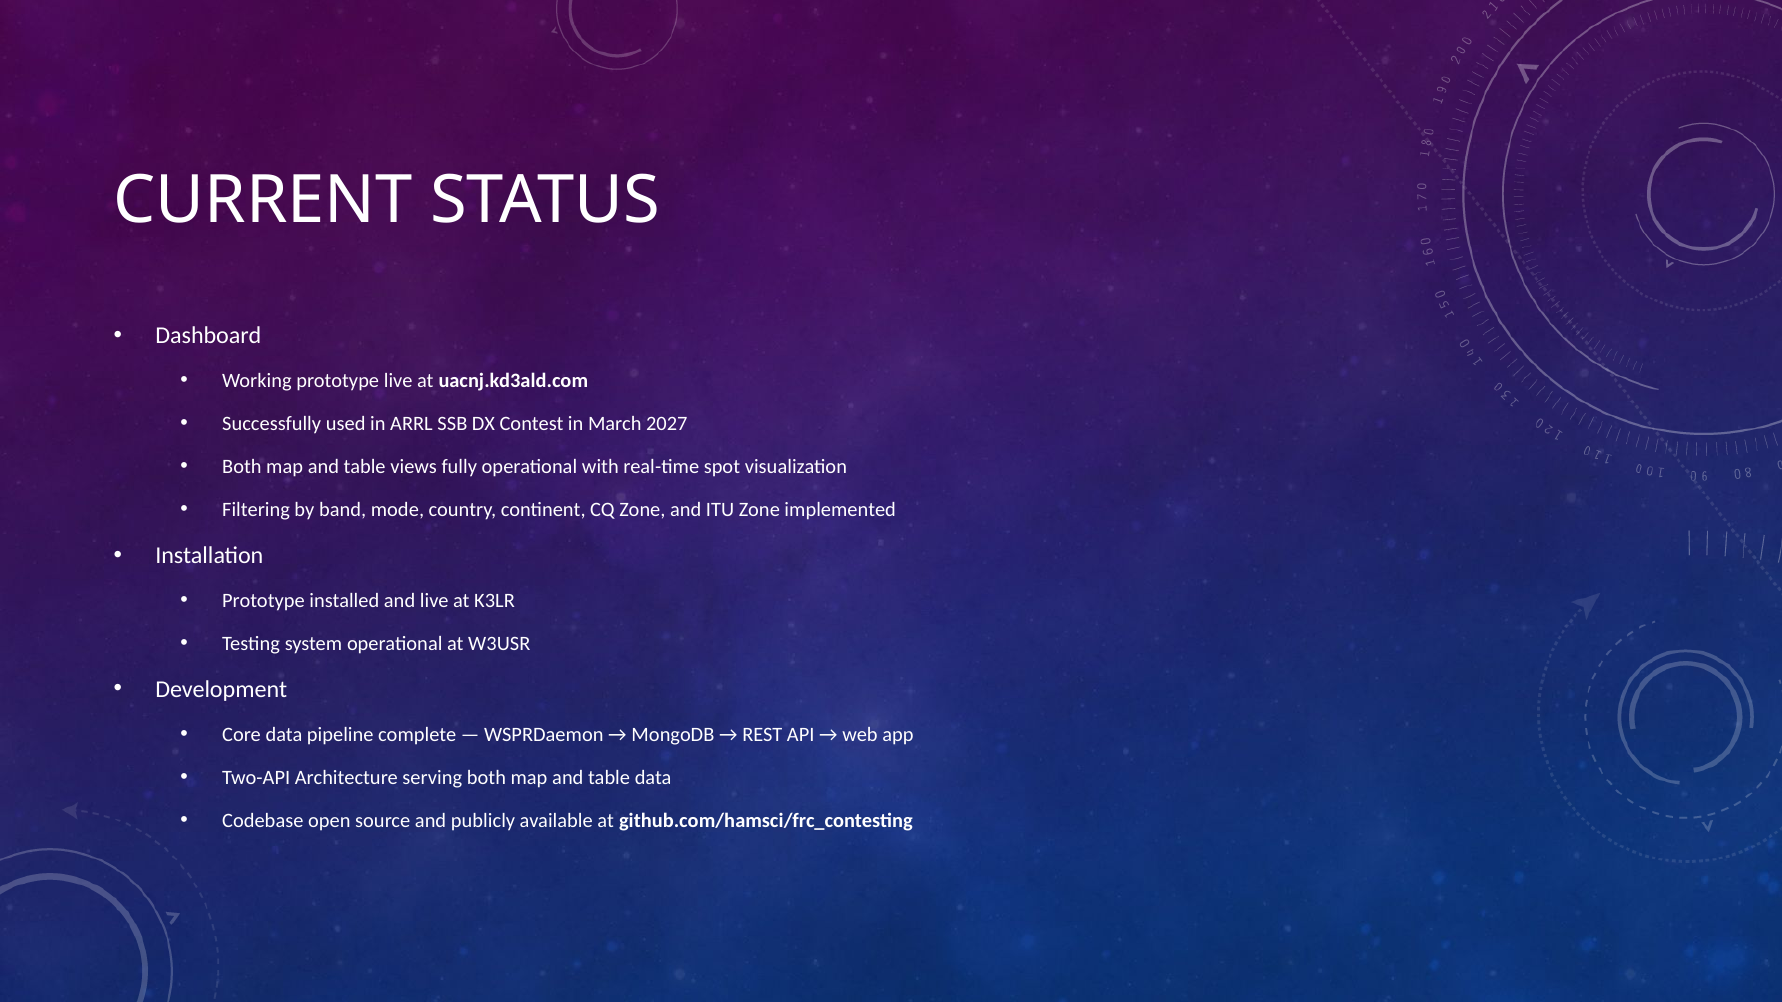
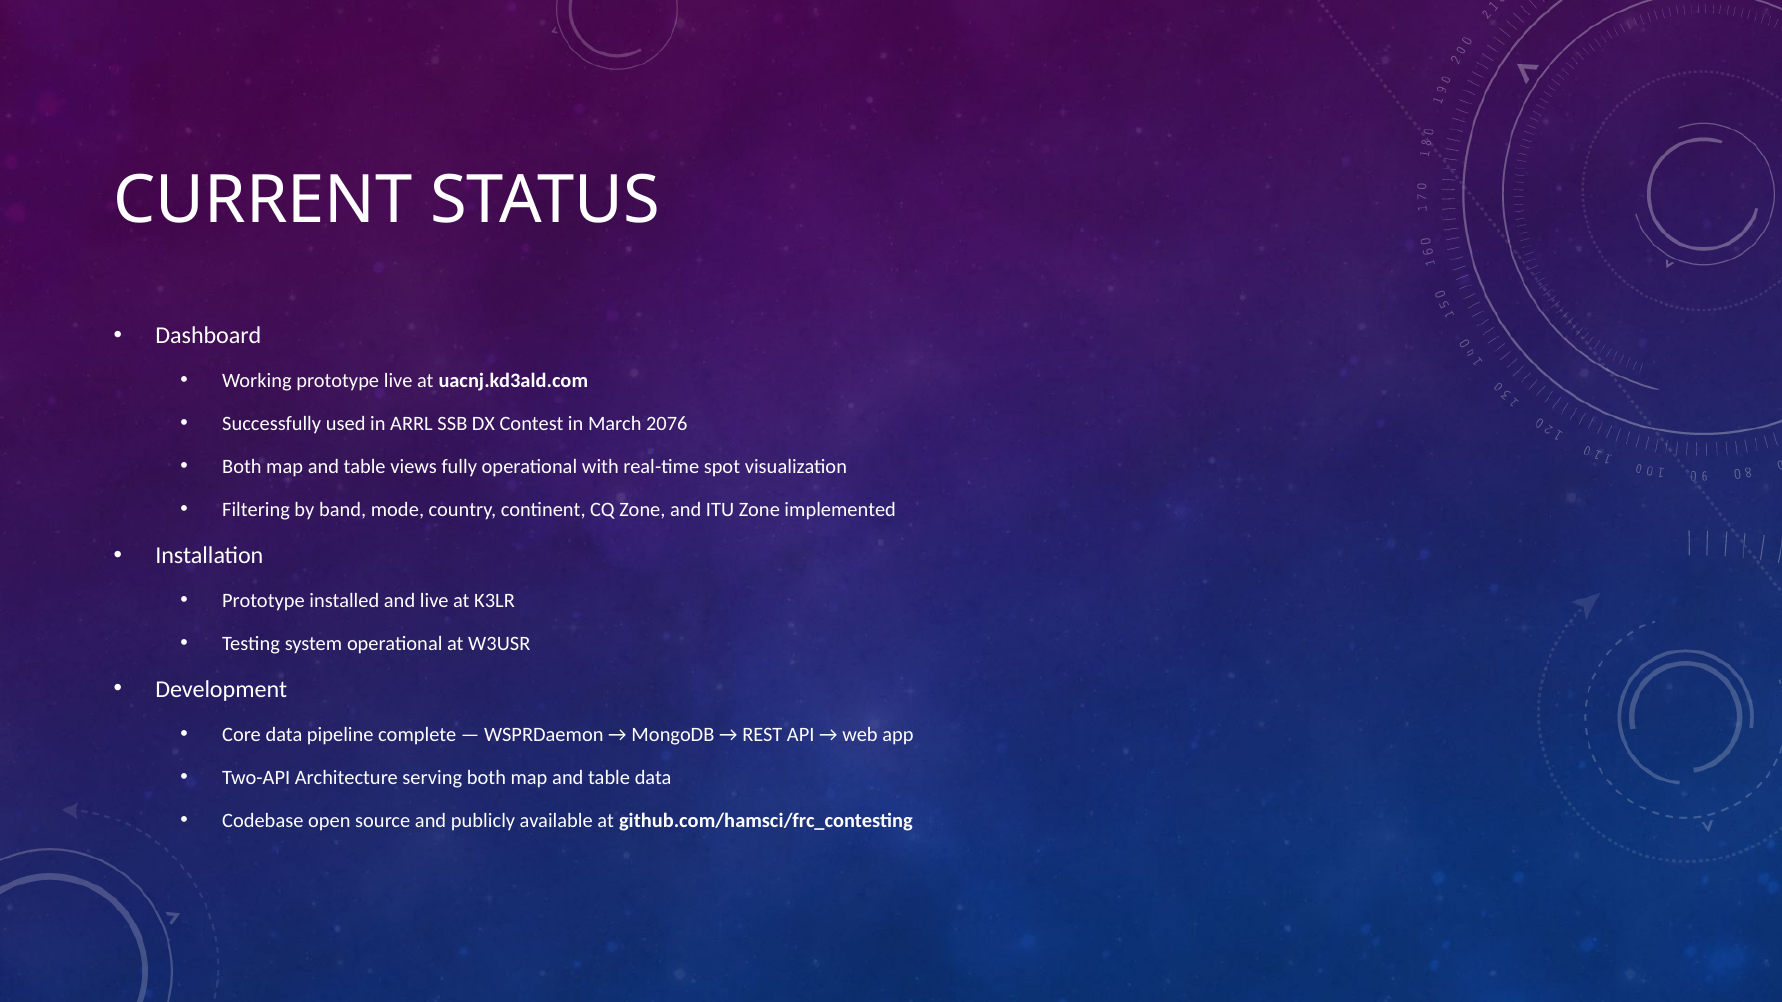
2027: 2027 -> 2076
